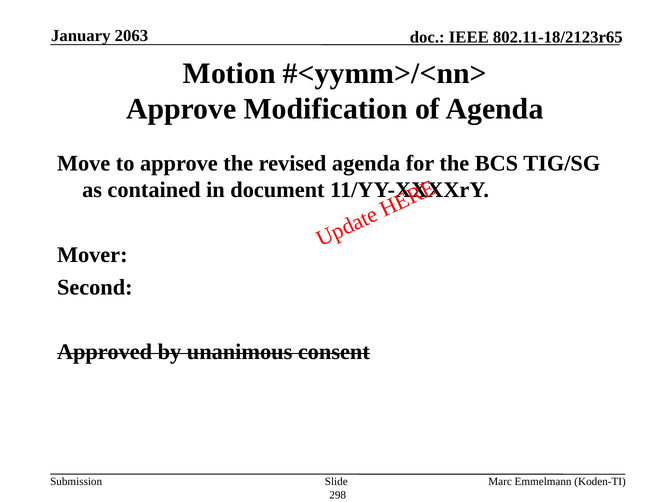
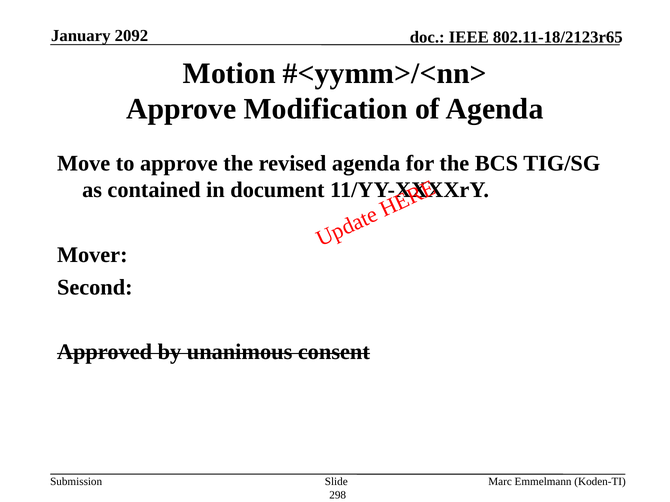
2063: 2063 -> 2092
